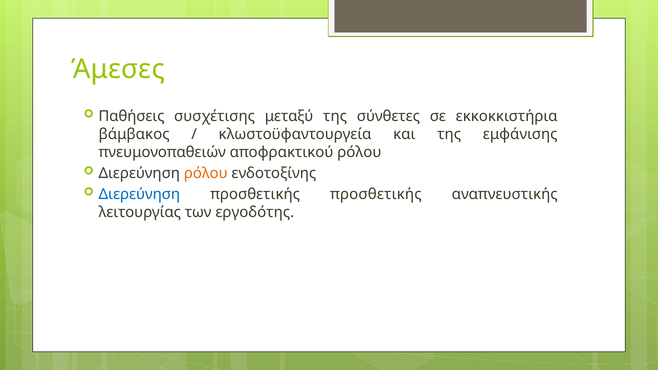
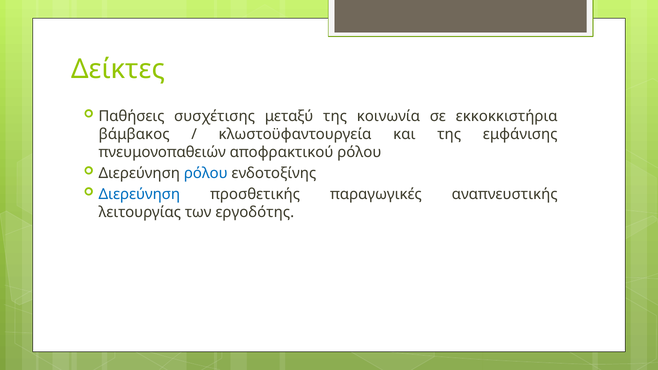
Άμεσες: Άμεσες -> Δείκτες
σύνθετες: σύνθετες -> κοινωνία
ρόλου at (206, 173) colour: orange -> blue
προσθετικής προσθετικής: προσθετικής -> παραγωγικές
